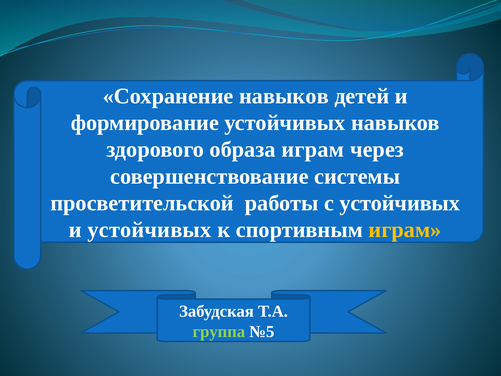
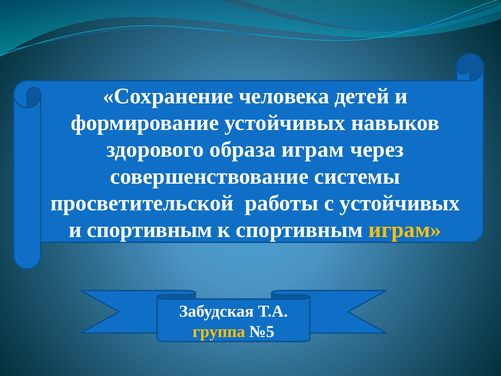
Сохранение навыков: навыков -> человека
и устойчивых: устойчивых -> спортивным
группа colour: light green -> yellow
